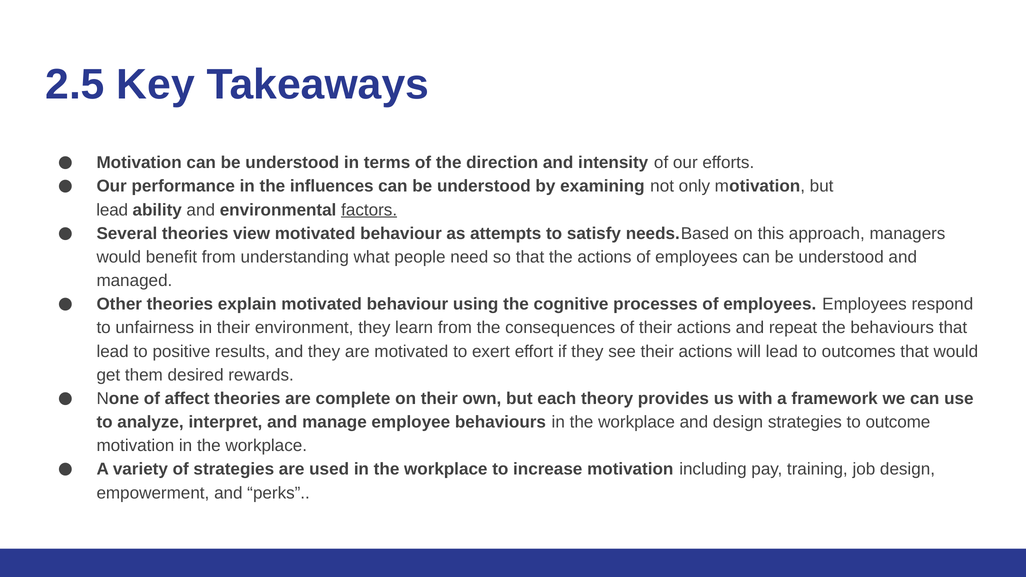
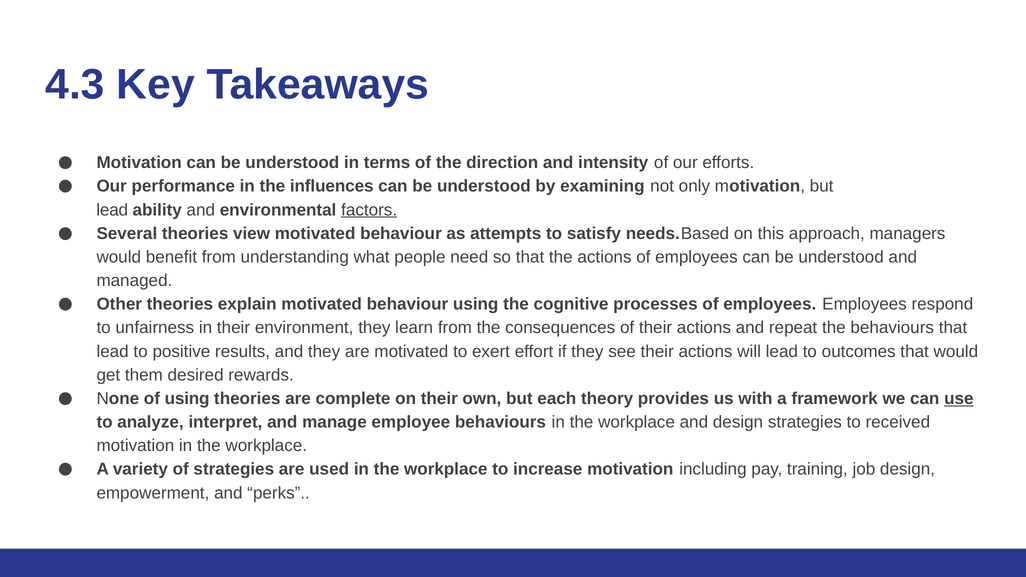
2.5: 2.5 -> 4.3
of affect: affect -> using
use underline: none -> present
outcome: outcome -> received
